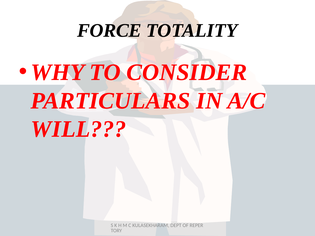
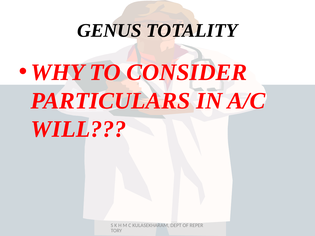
FORCE: FORCE -> GENUS
